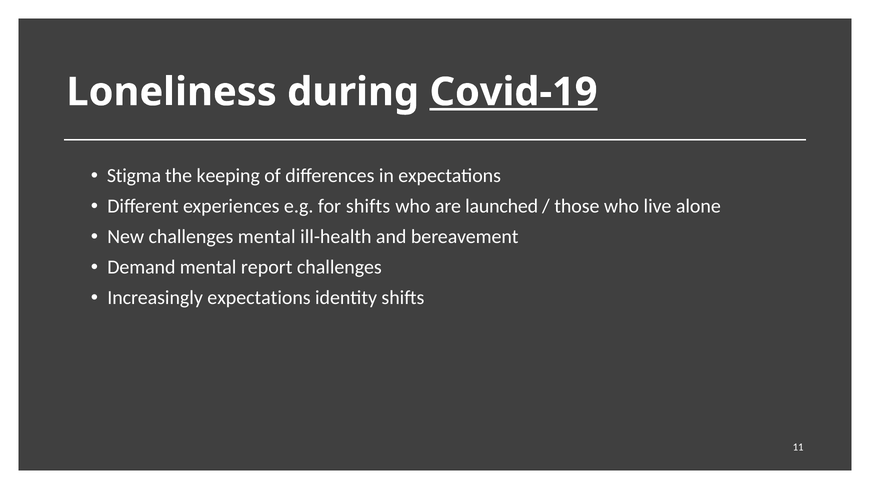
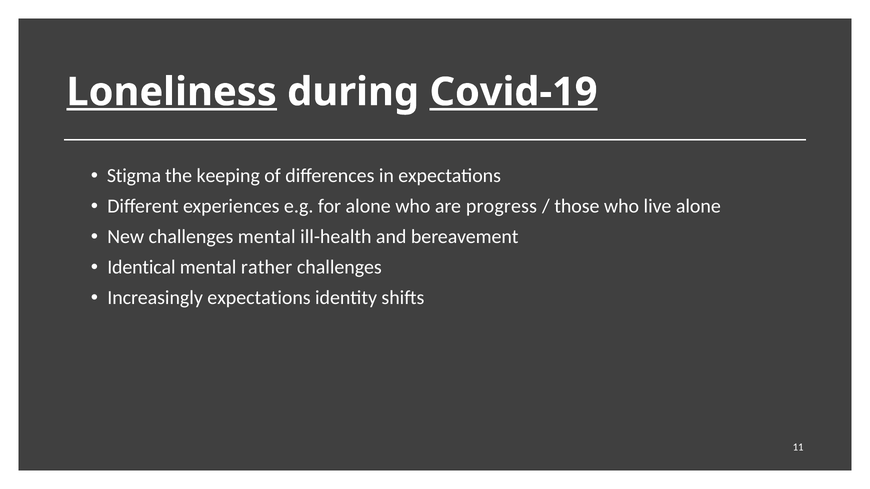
Loneliness underline: none -> present
for shifts: shifts -> alone
launched: launched -> progress
Demand: Demand -> Identical
report: report -> rather
